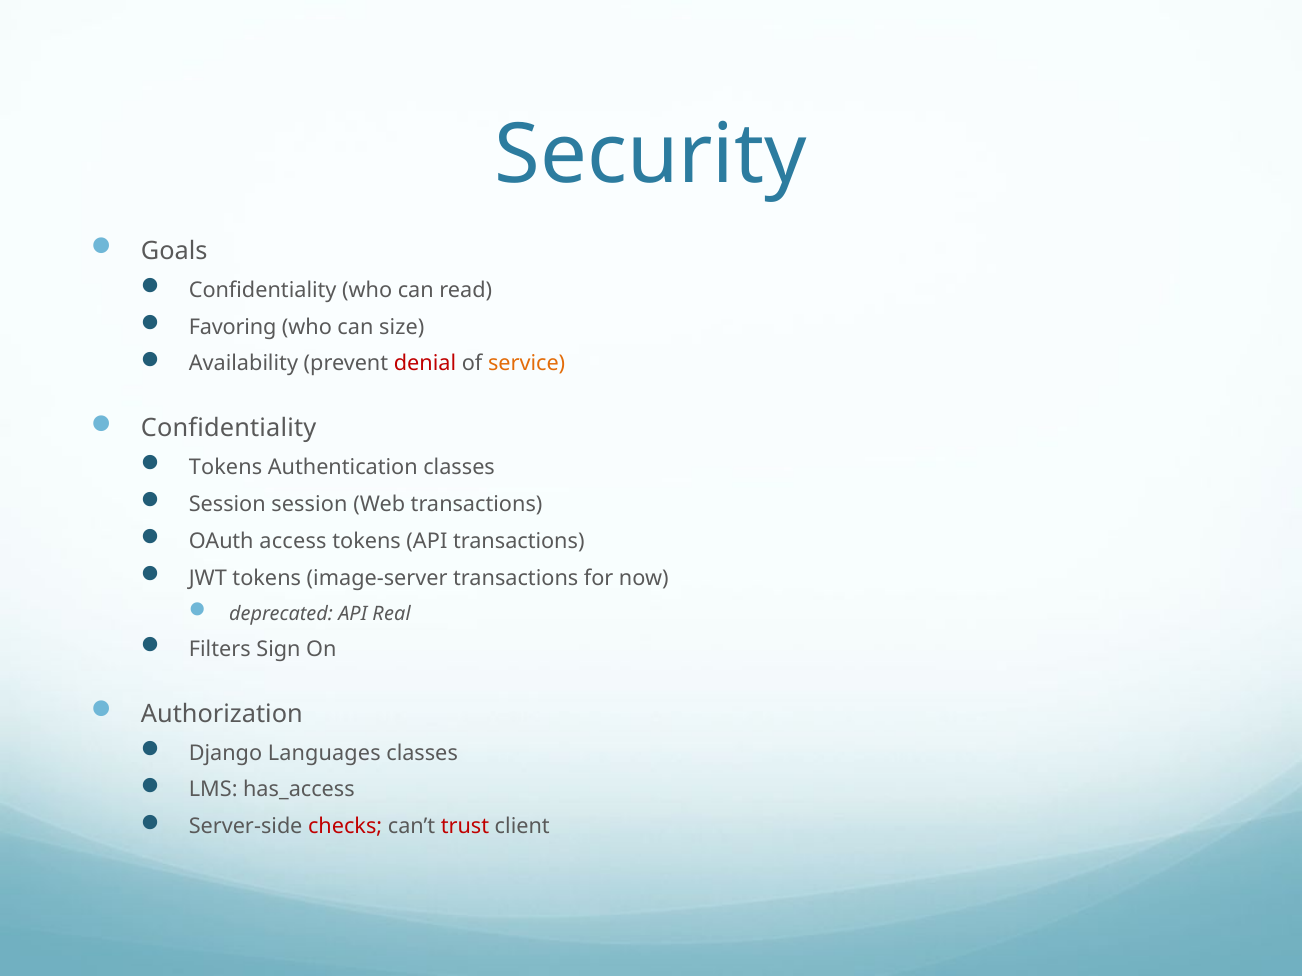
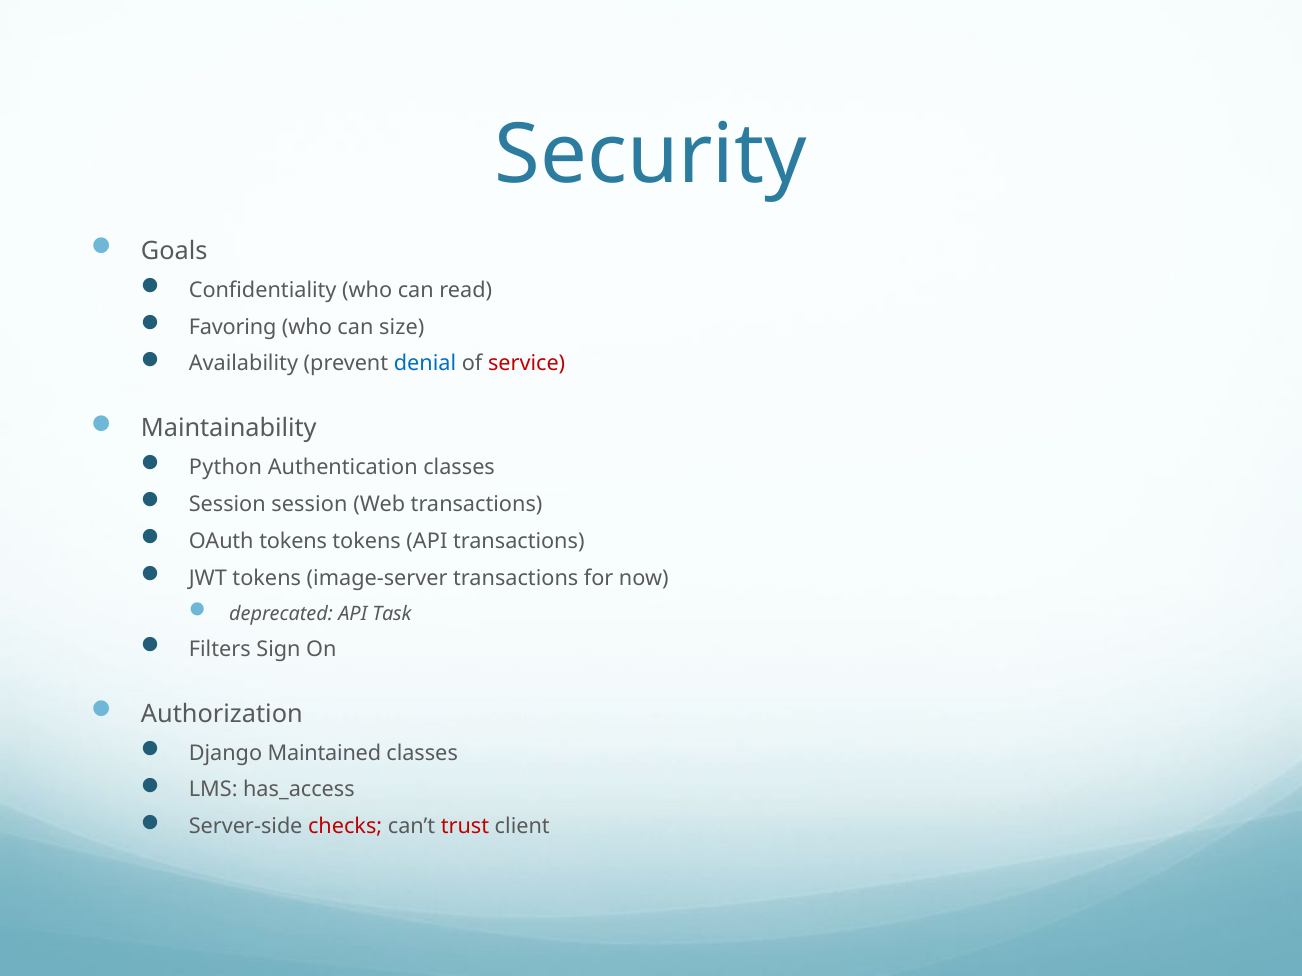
denial colour: red -> blue
service colour: orange -> red
Confidentiality at (229, 429): Confidentiality -> Maintainability
Tokens at (226, 467): Tokens -> Python
OAuth access: access -> tokens
Real: Real -> Task
Languages: Languages -> Maintained
